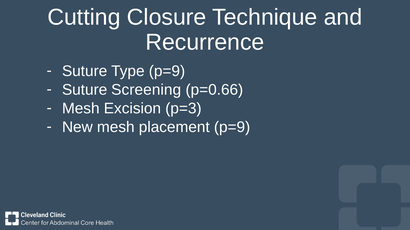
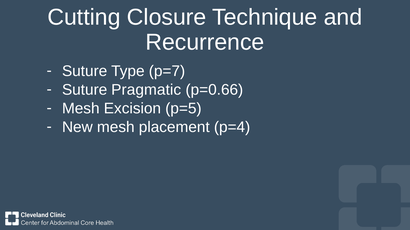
Type p=9: p=9 -> p=7
Screening: Screening -> Pragmatic
p=3: p=3 -> p=5
placement p=9: p=9 -> p=4
